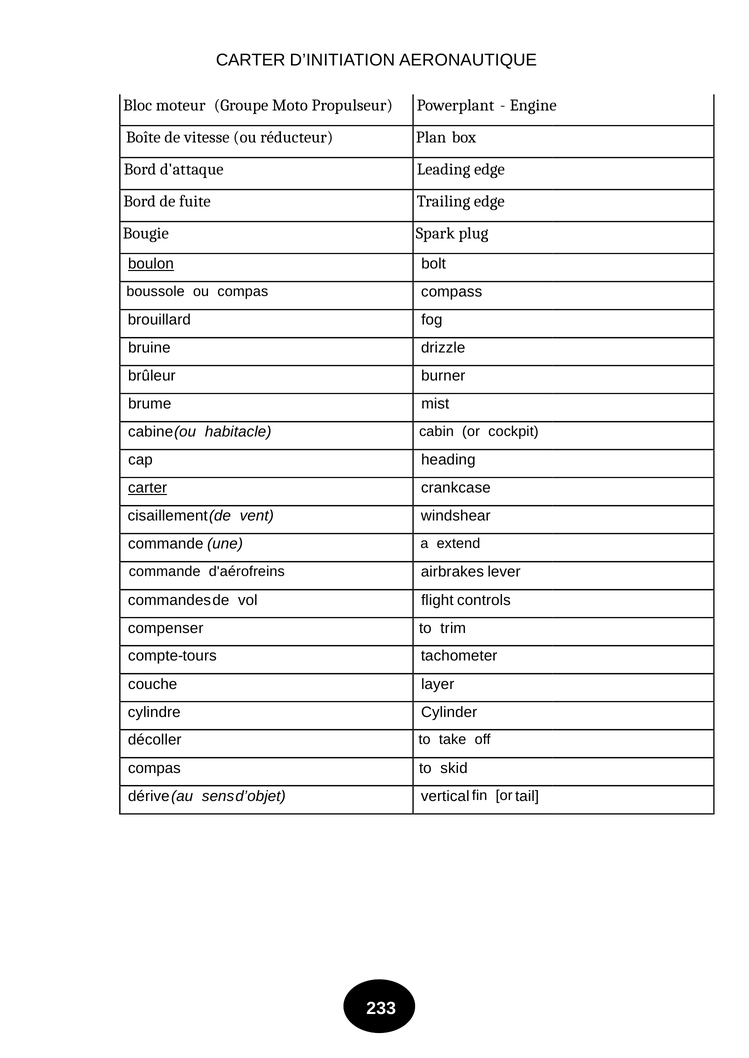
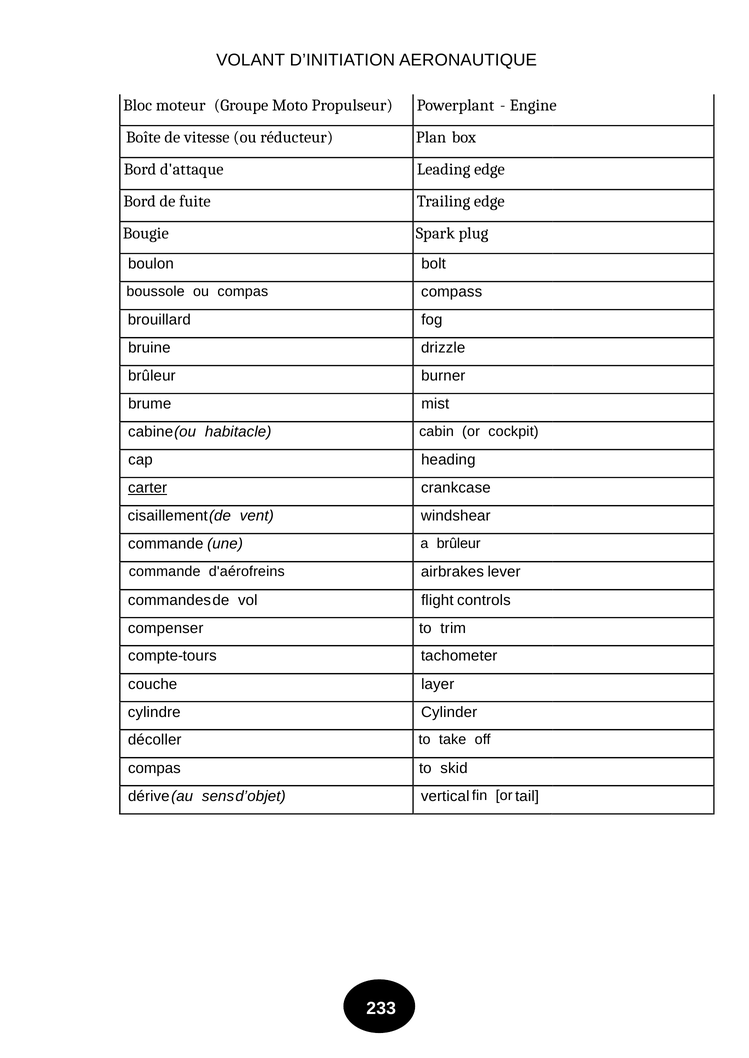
CARTER at (251, 60): CARTER -> VOLANT
boulon underline: present -> none
a extend: extend -> brûleur
